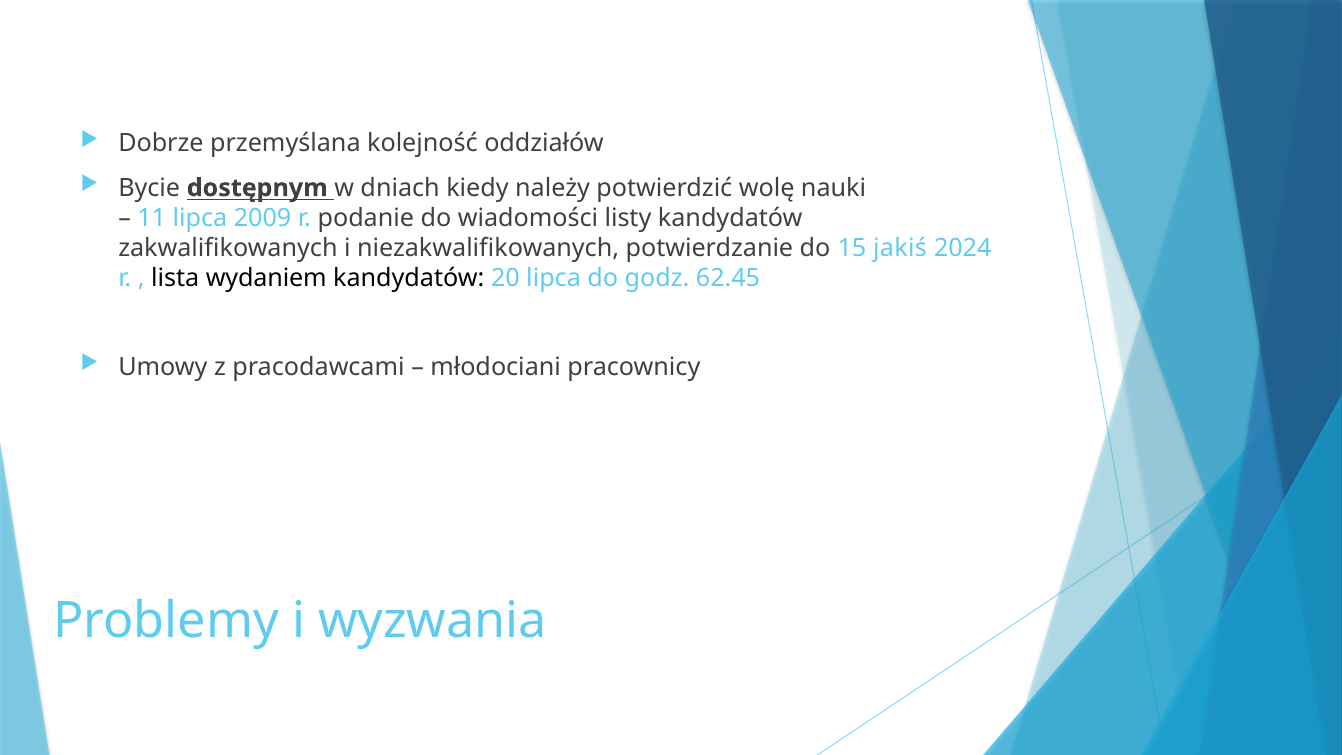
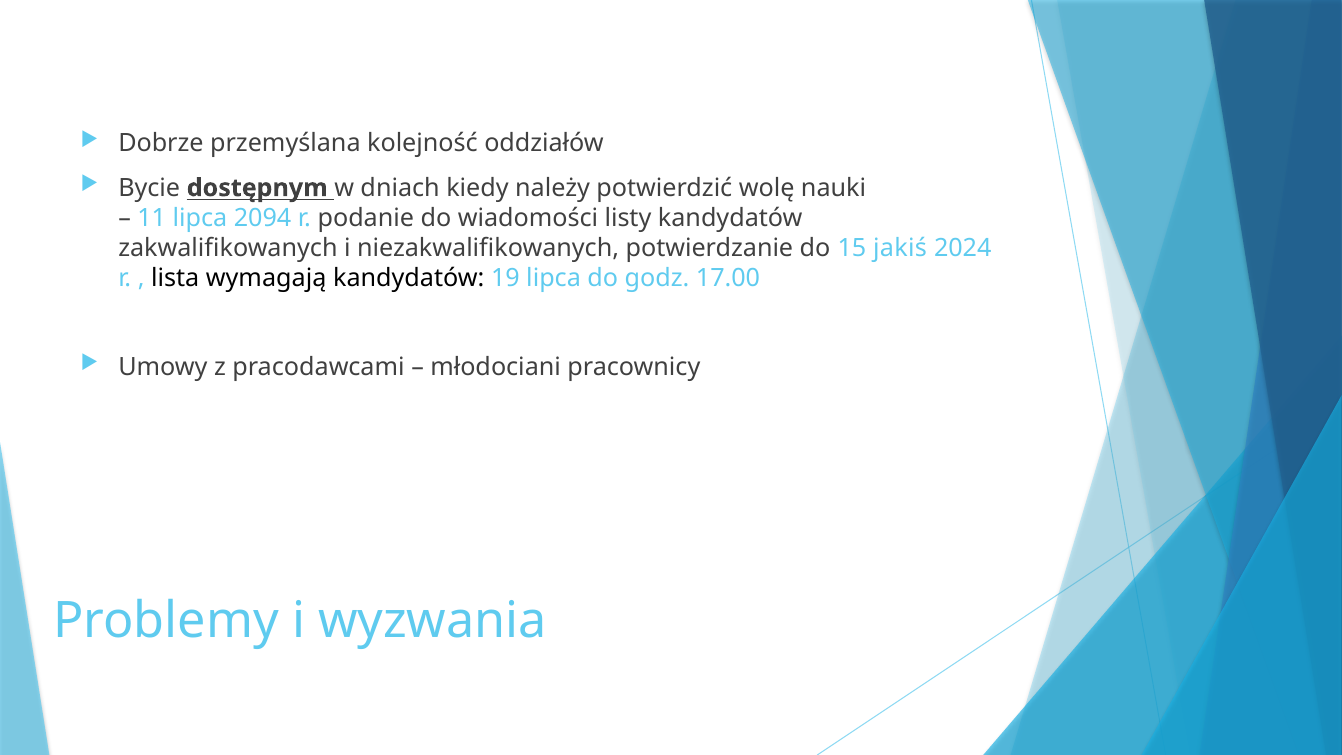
2009: 2009 -> 2094
wydaniem: wydaniem -> wymagają
20: 20 -> 19
62.45: 62.45 -> 17.00
